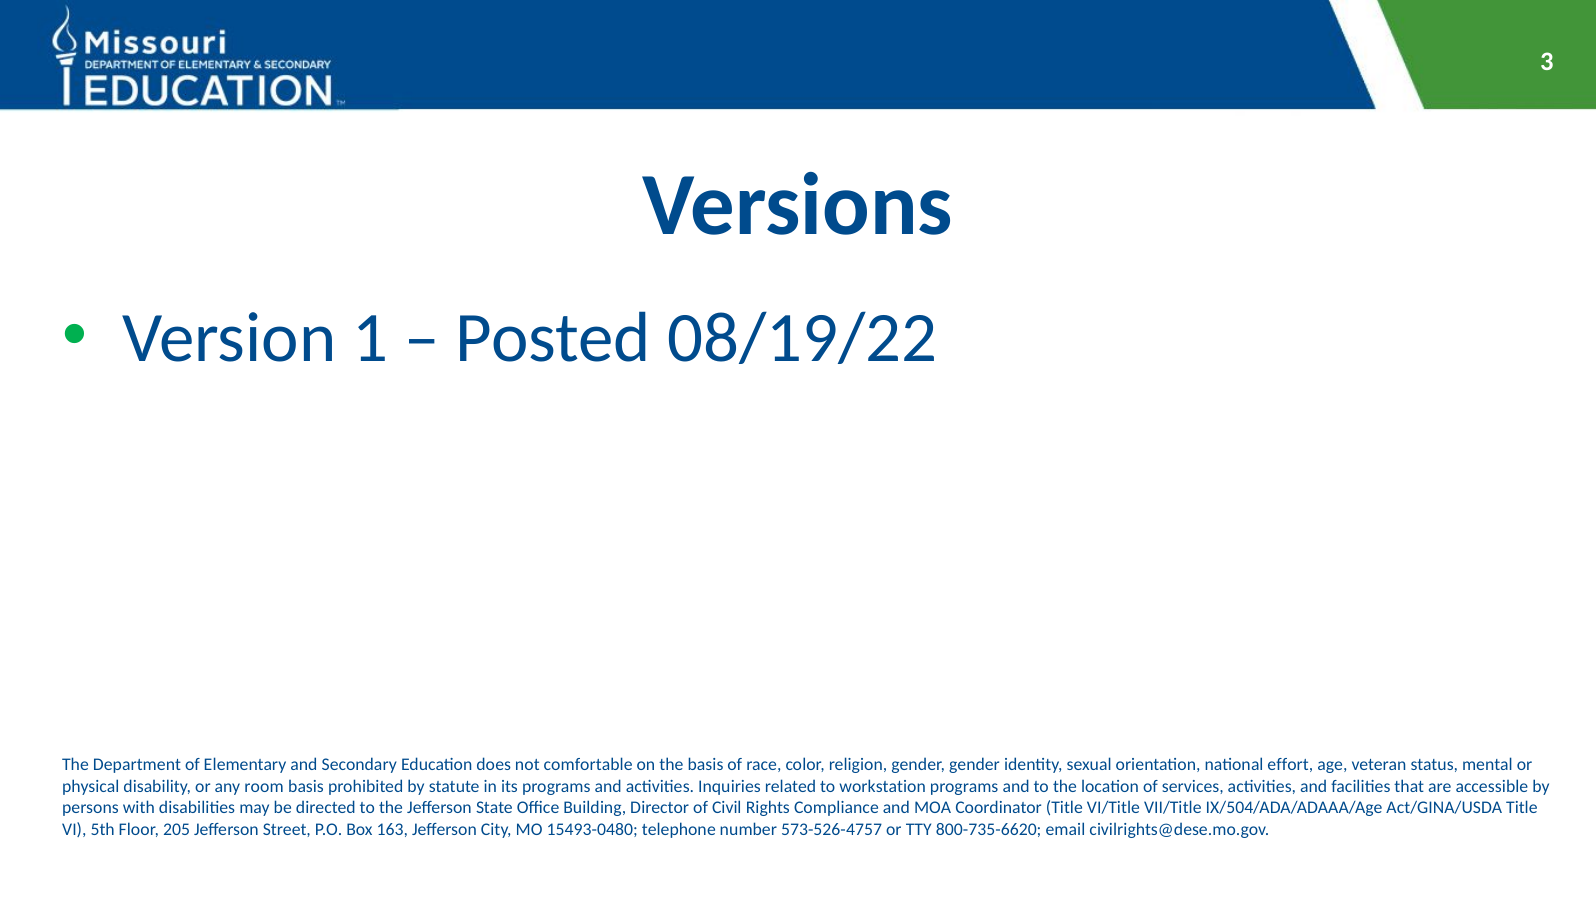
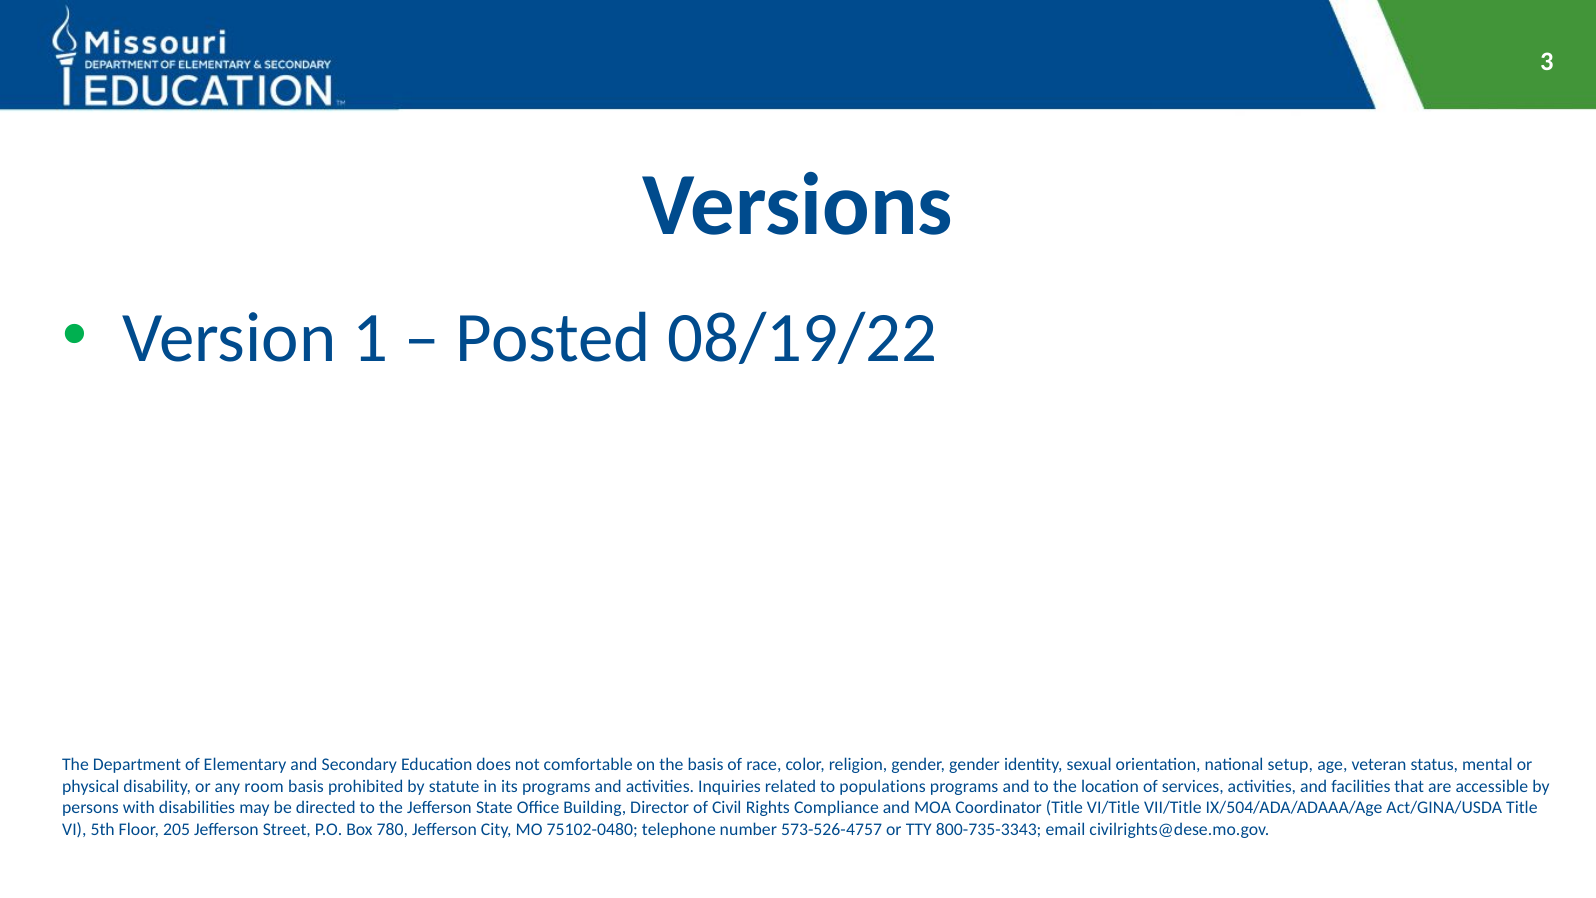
effort: effort -> setup
workstation: workstation -> populations
163: 163 -> 780
15493-0480: 15493-0480 -> 75102-0480
800-735-6620: 800-735-6620 -> 800-735-3343
